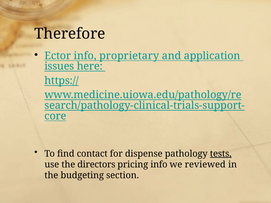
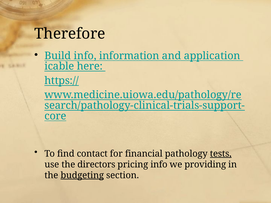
Ector: Ector -> Build
proprietary: proprietary -> information
issues: issues -> icable
dispense: dispense -> financial
reviewed: reviewed -> providing
budgeting underline: none -> present
